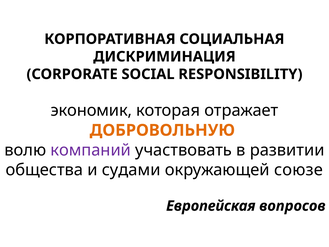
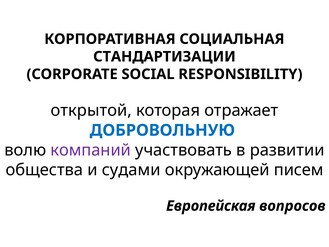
ДИСКРИМИНАЦИЯ: ДИСКРИМИНАЦИЯ -> СТАНДАРТИЗАЦИИ
экономик: экономик -> открытой
ДОБРОВОЛЬНУЮ colour: orange -> blue
союзе: союзе -> писем
